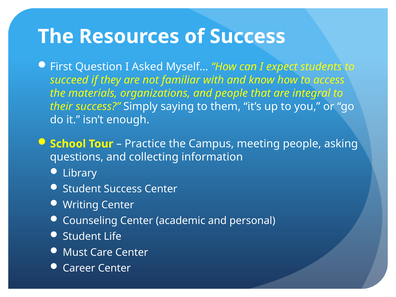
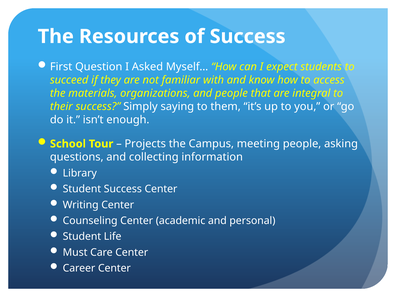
Practice: Practice -> Projects
